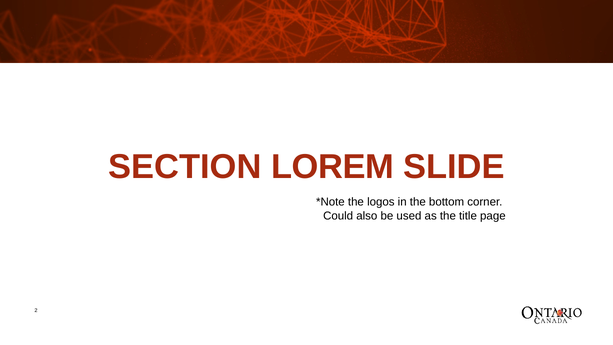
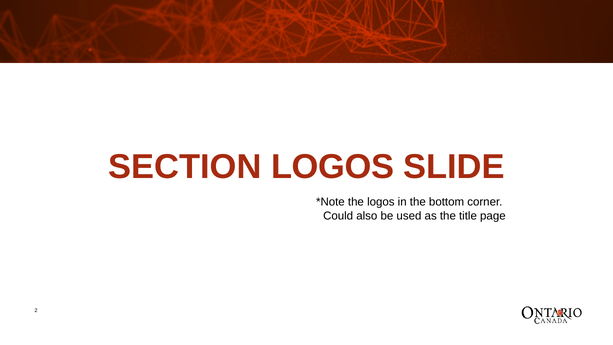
SECTION LOREM: LOREM -> LOGOS
